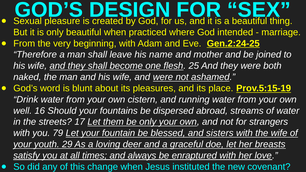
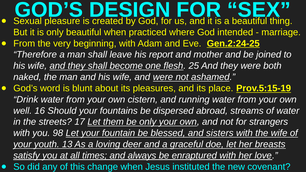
name: name -> report
79: 79 -> 98
29: 29 -> 13
